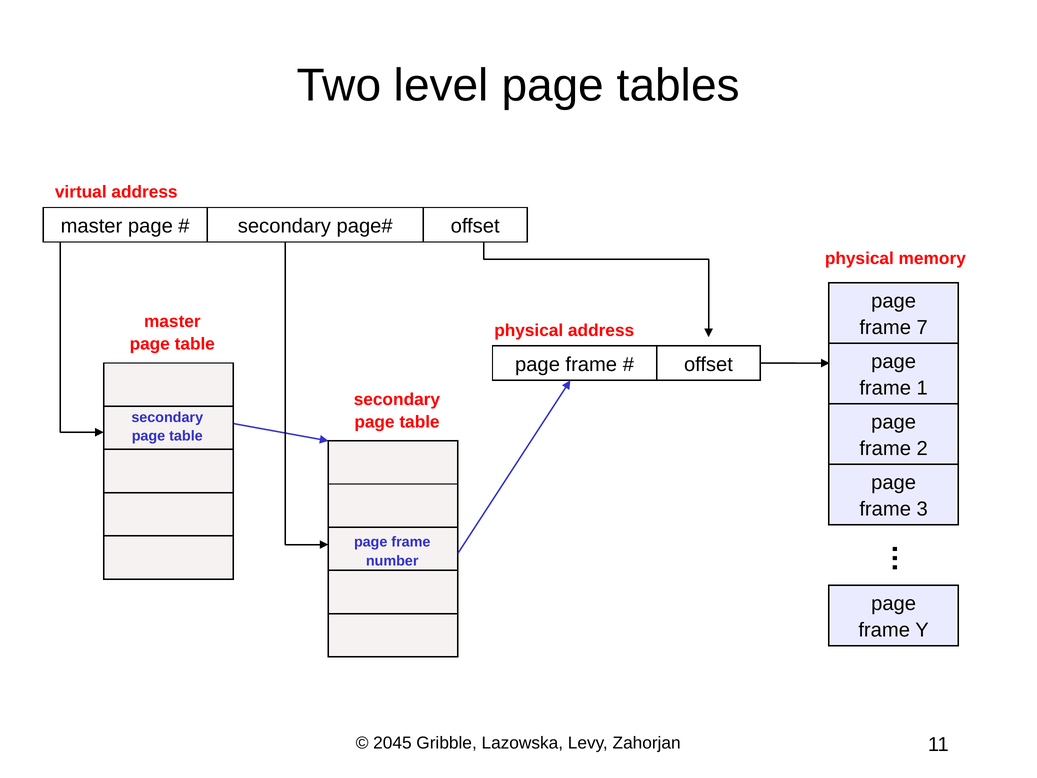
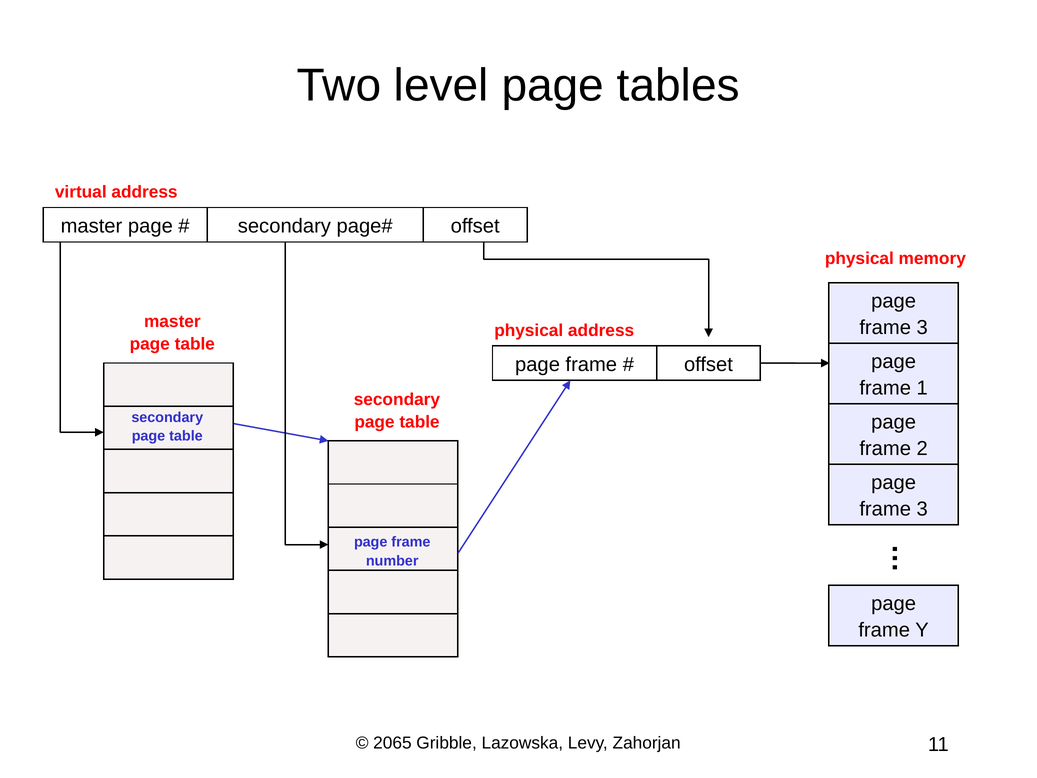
7 at (922, 327): 7 -> 3
2045: 2045 -> 2065
